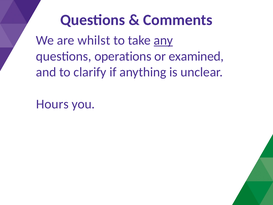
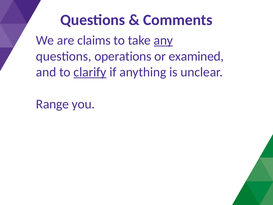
whilst: whilst -> claims
clarify underline: none -> present
Hours: Hours -> Range
